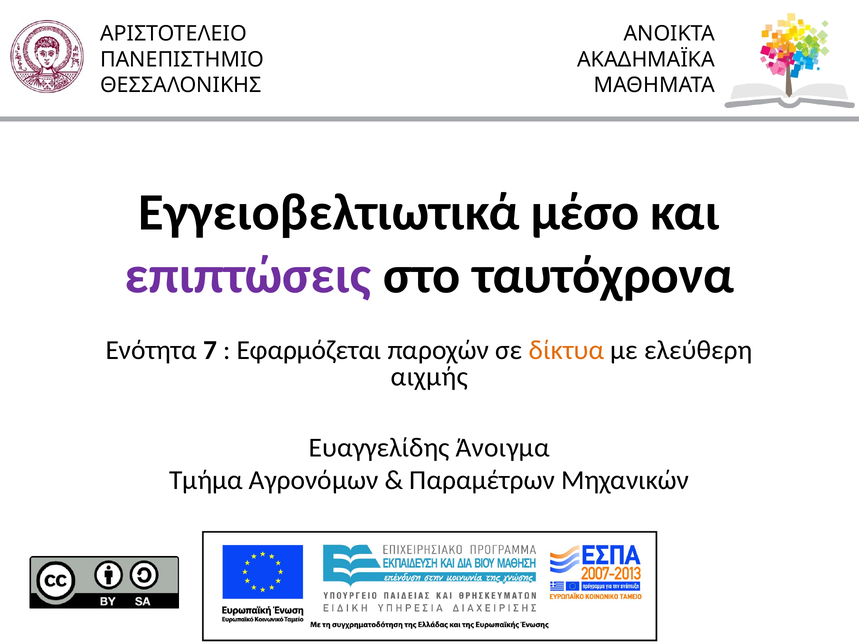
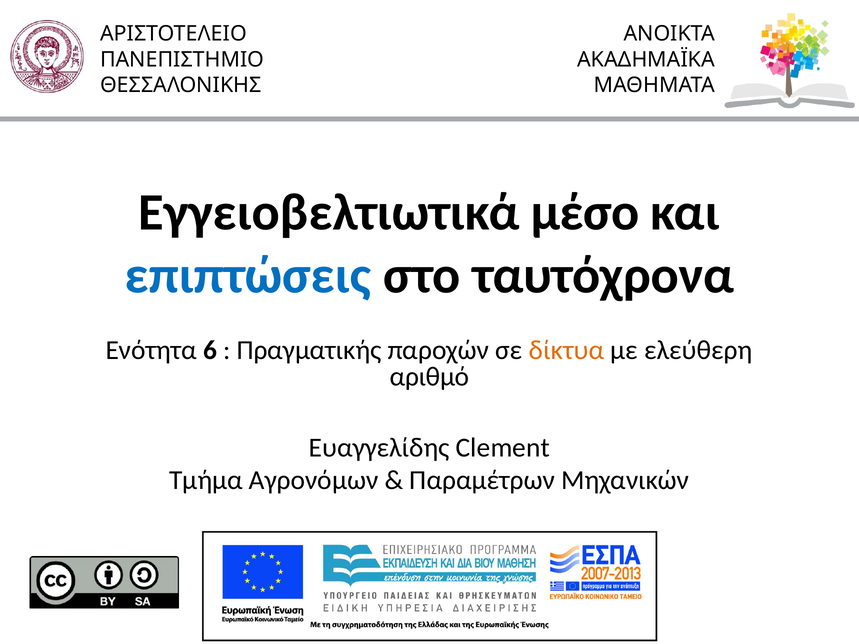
επιπτώσεις colour: purple -> blue
7: 7 -> 6
Εφαρμόζεται: Εφαρμόζεται -> Πραγματικής
αιχμής: αιχμής -> αριθμό
Άνοιγμα: Άνοιγμα -> Clement
